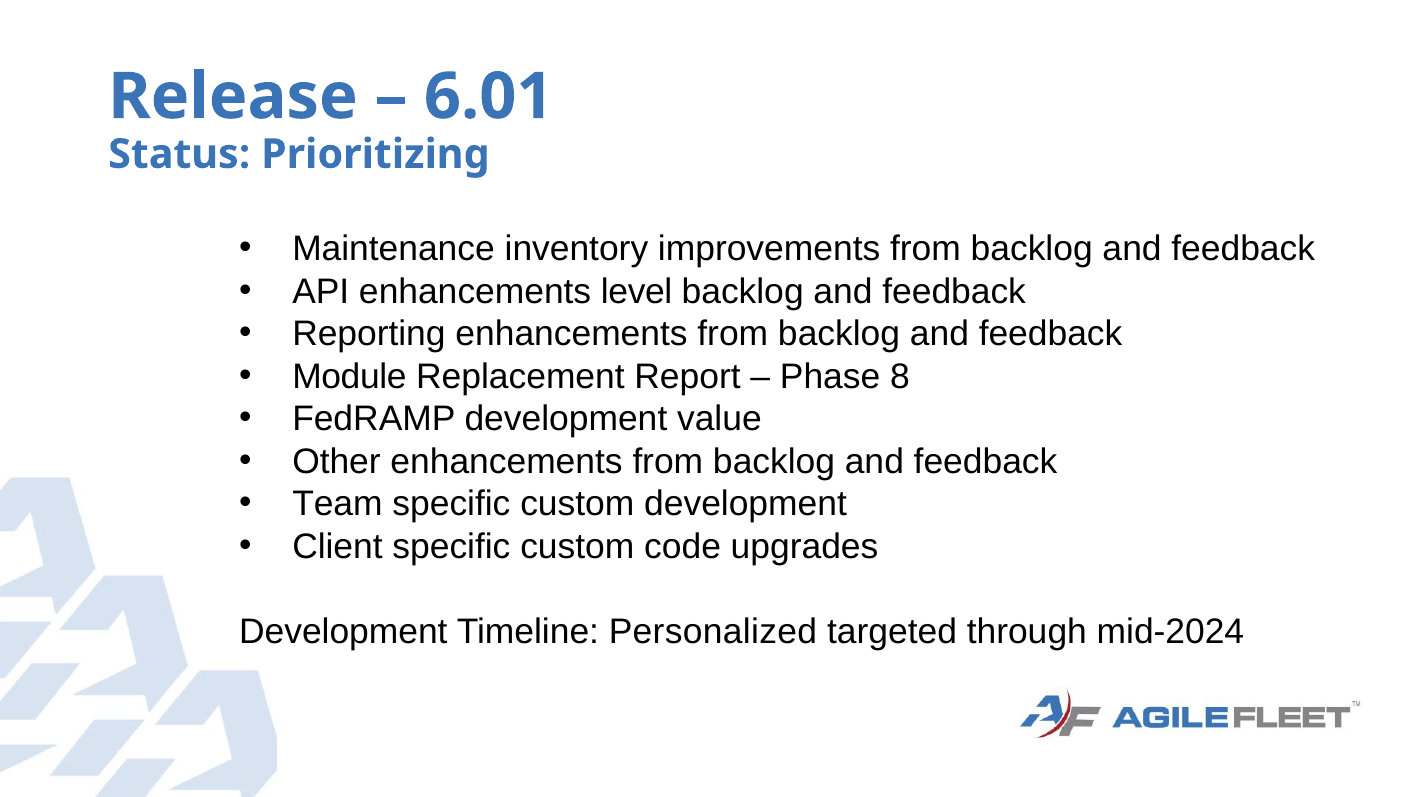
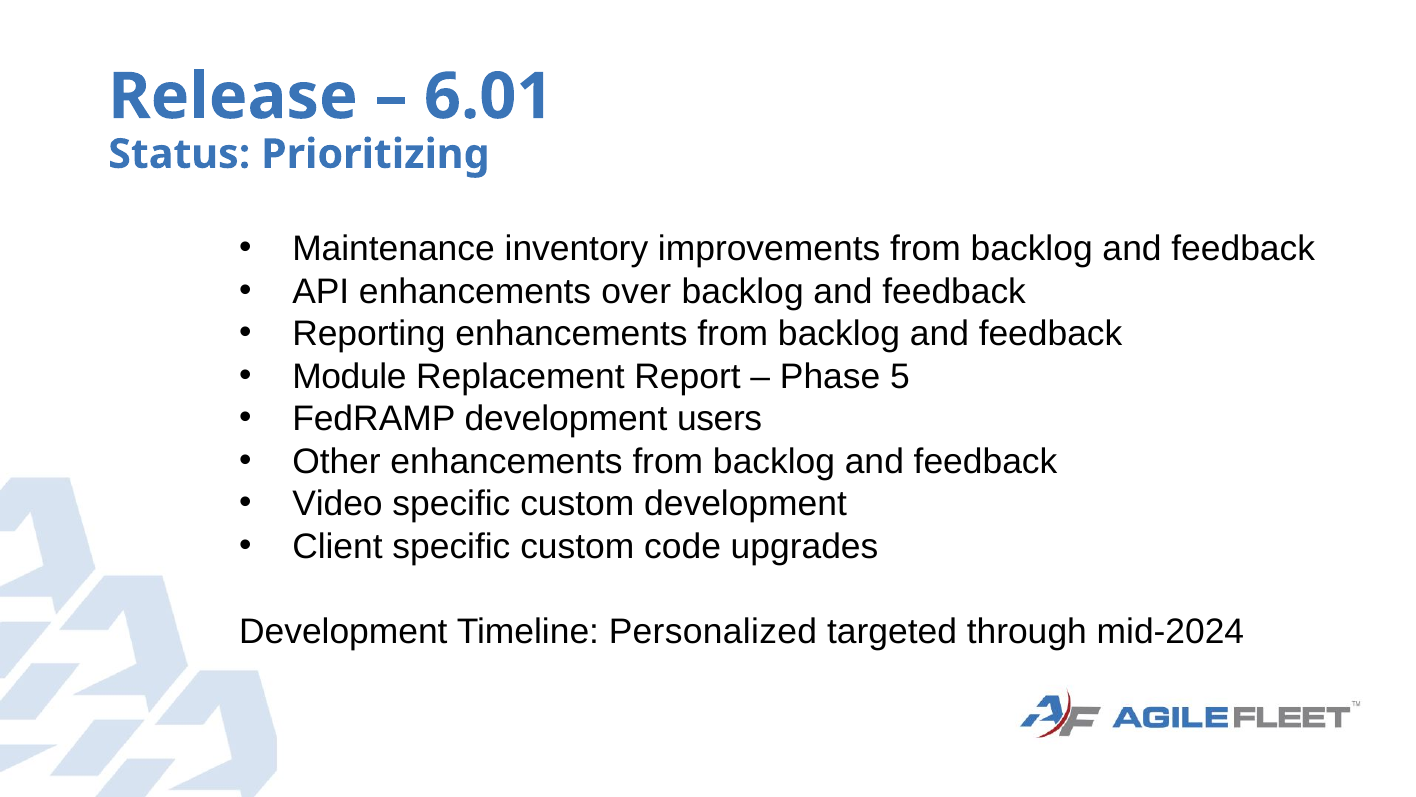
level: level -> over
8: 8 -> 5
value: value -> users
Team: Team -> Video
